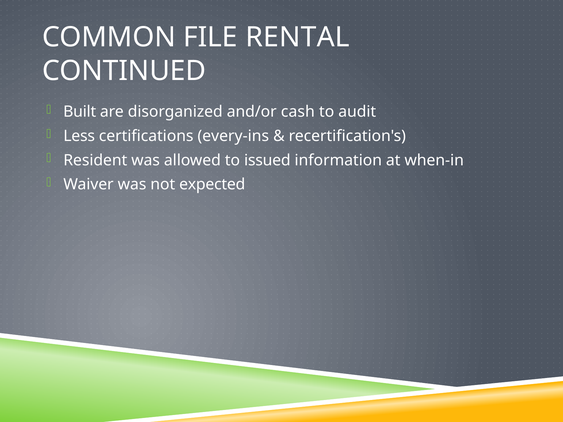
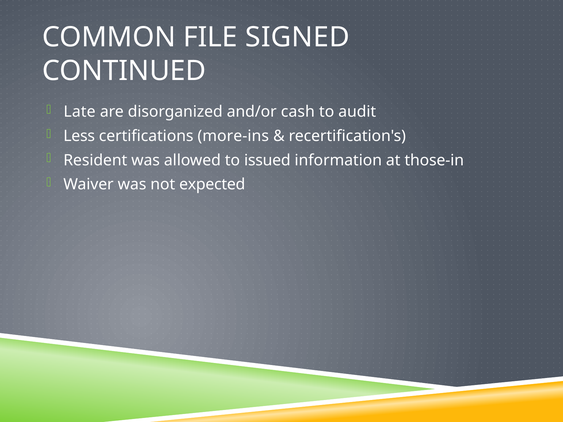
RENTAL: RENTAL -> SIGNED
Built: Built -> Late
every-ins: every-ins -> more-ins
when-in: when-in -> those-in
